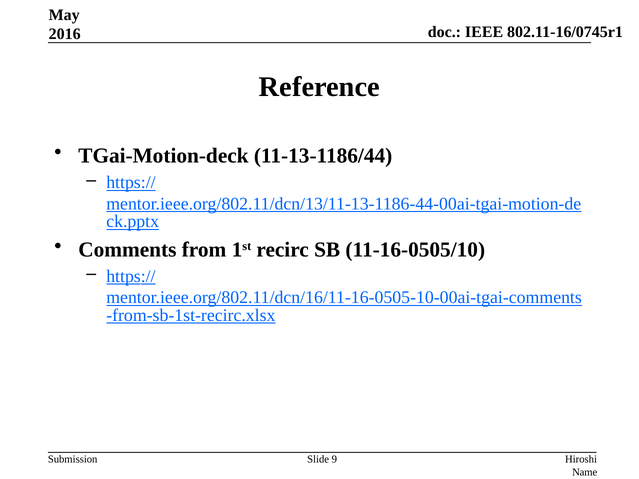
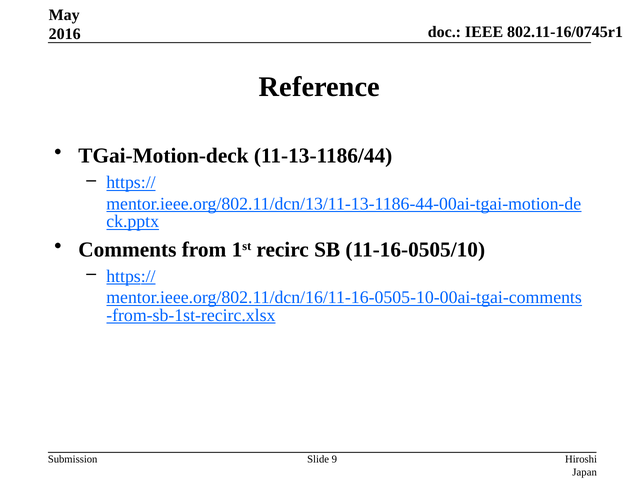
Name: Name -> Japan
